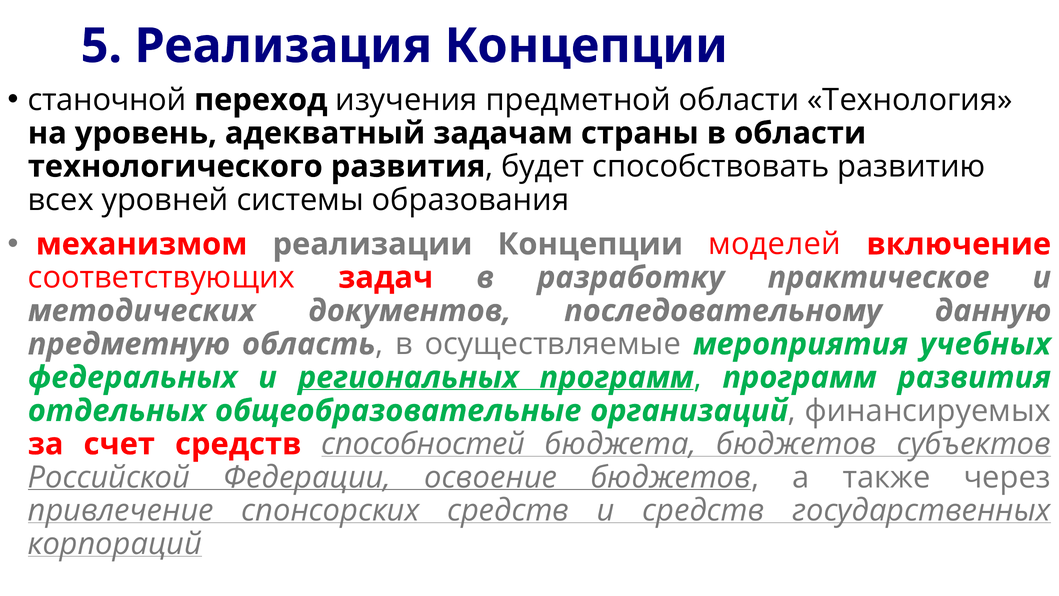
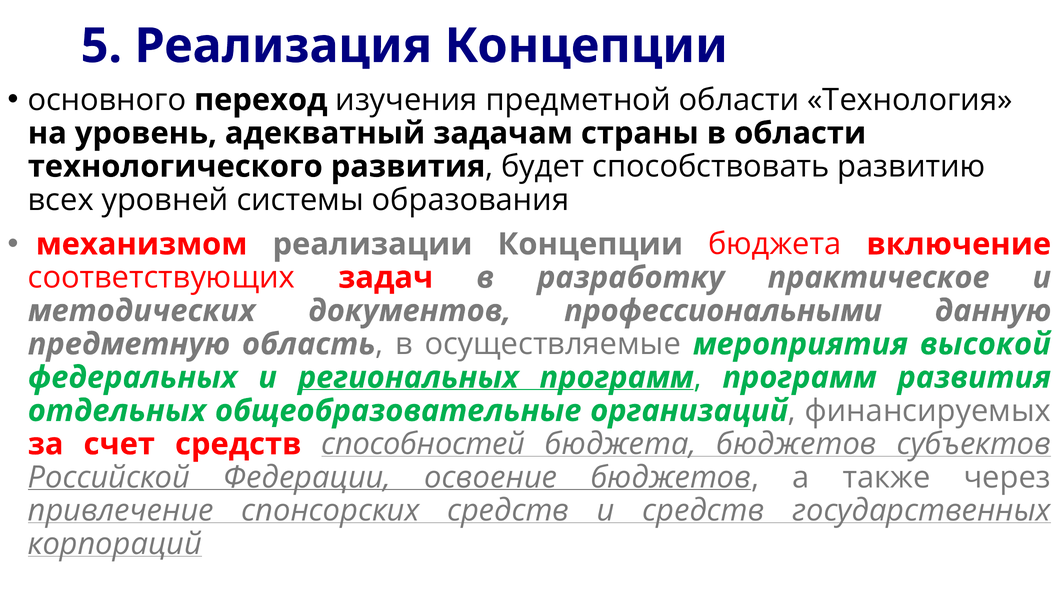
станочной: станочной -> основного
Концепции моделей: моделей -> бюджета
последовательному: последовательному -> профессиональными
учебных: учебных -> высокой
